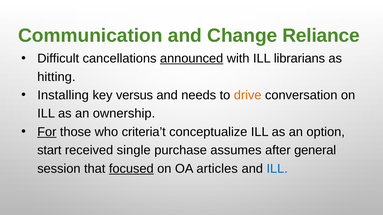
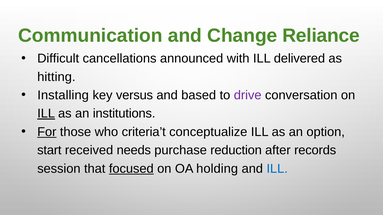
announced underline: present -> none
librarians: librarians -> delivered
needs: needs -> based
drive colour: orange -> purple
ILL at (46, 114) underline: none -> present
ownership: ownership -> institutions
single: single -> needs
assumes: assumes -> reduction
general: general -> records
articles: articles -> holding
